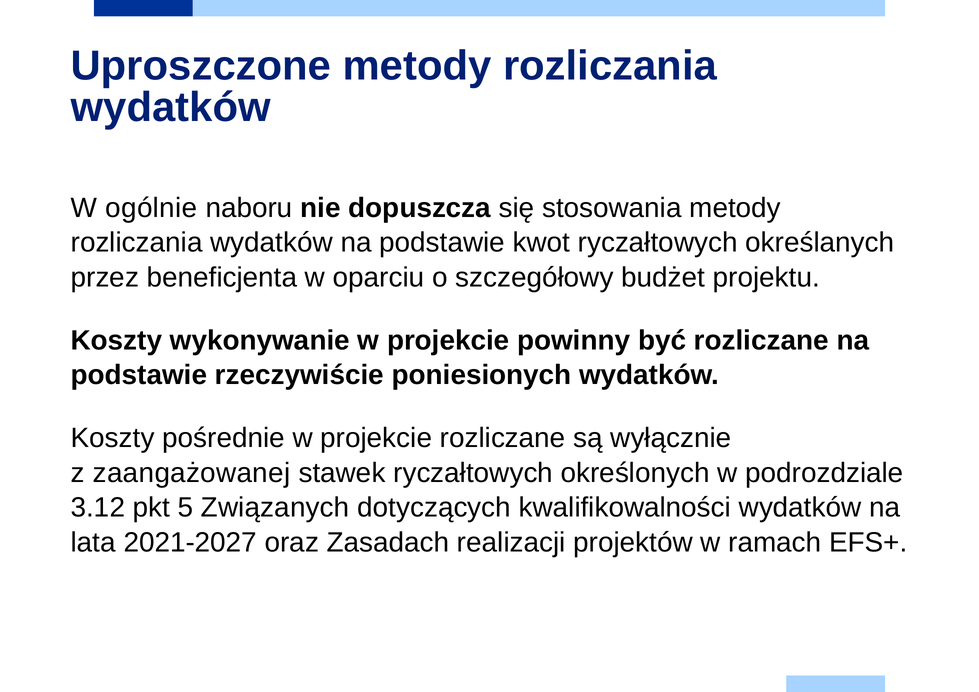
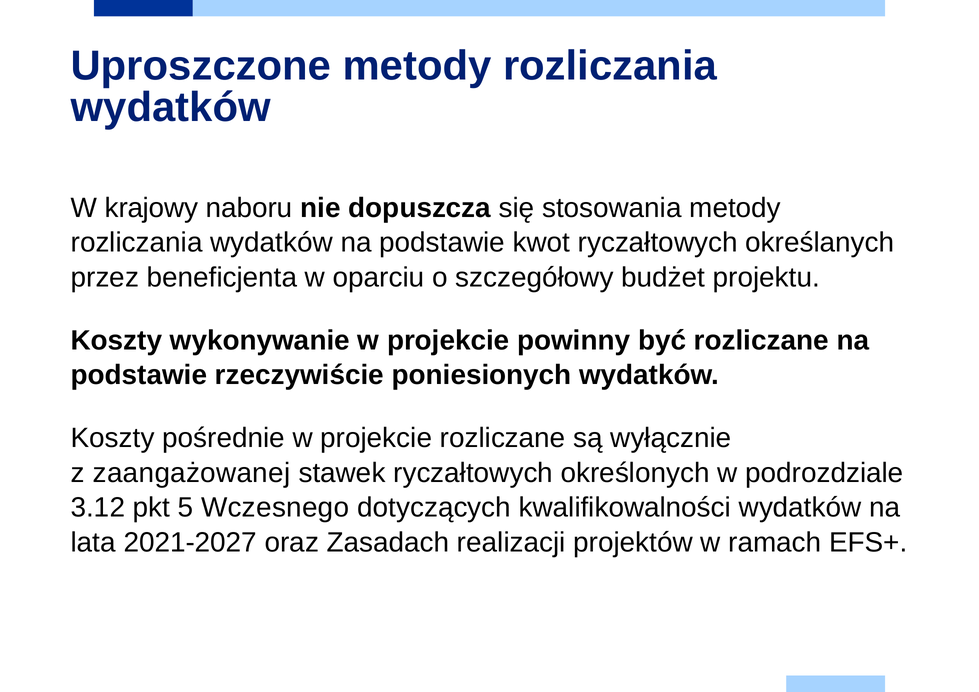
ogólnie: ogólnie -> krajowy
Związanych: Związanych -> Wczesnego
